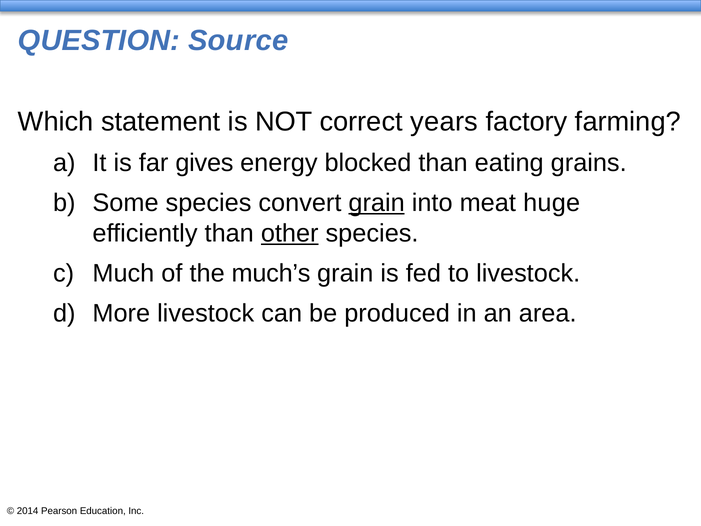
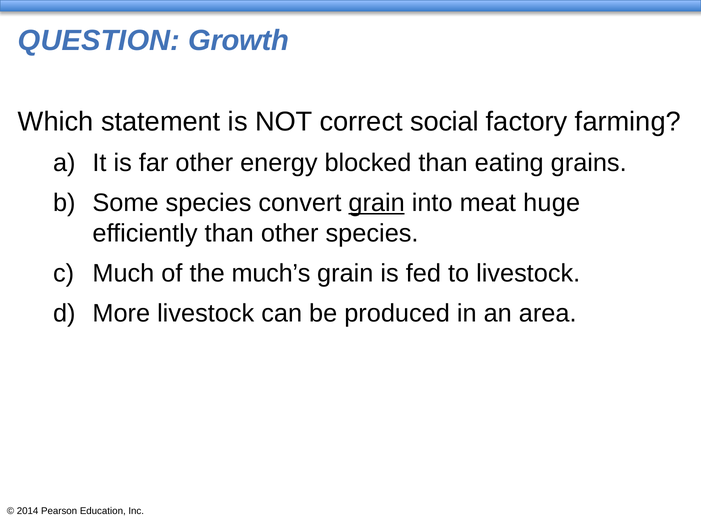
Source: Source -> Growth
years: years -> social
far gives: gives -> other
other at (290, 233) underline: present -> none
